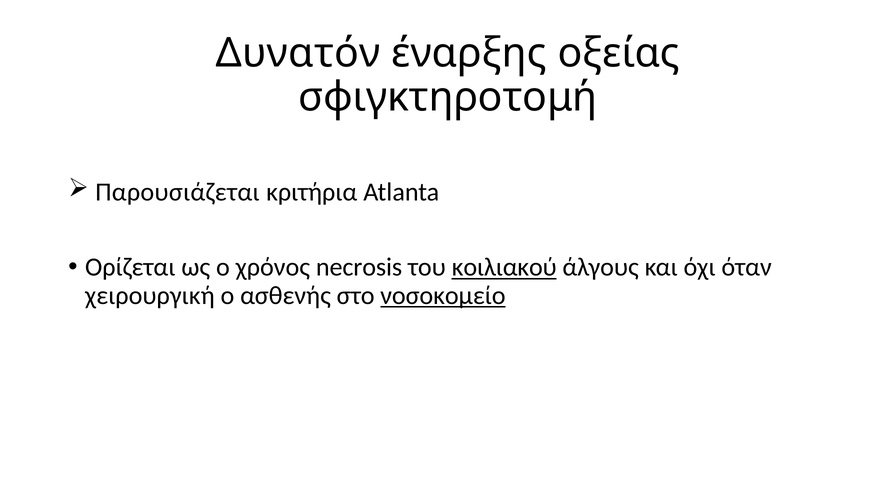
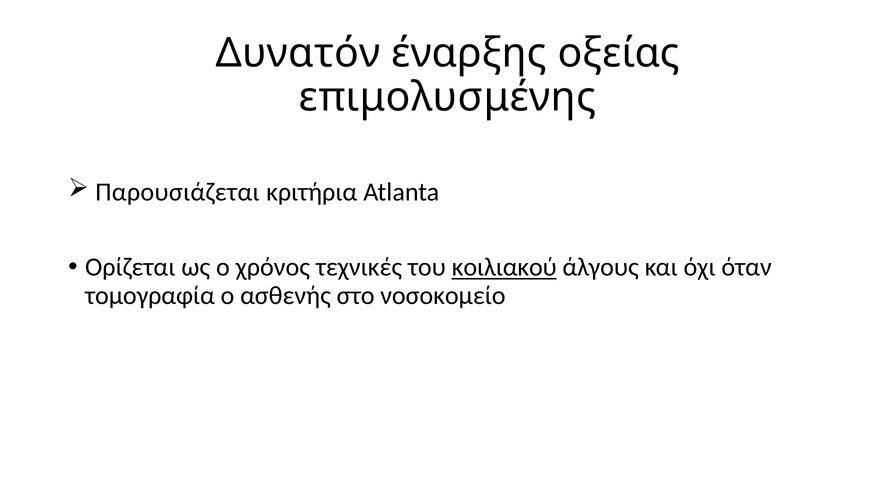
σφιγκτηροτομή: σφιγκτηροτομή -> επιμολυσμένης
necrosis: necrosis -> τεχνικές
χειρουργική: χειρουργική -> τομογραφία
νοσοκομείο underline: present -> none
